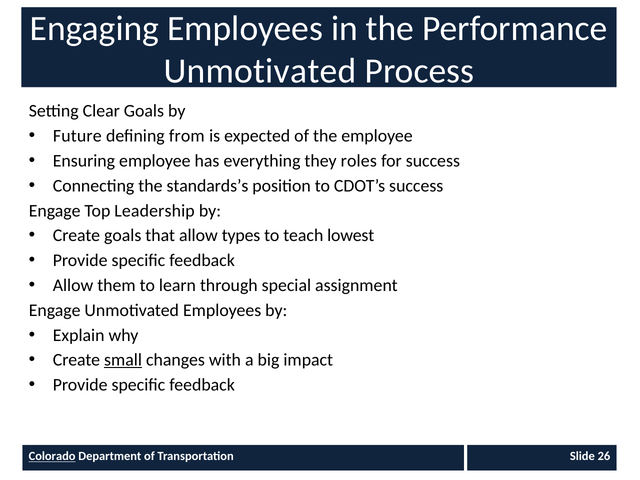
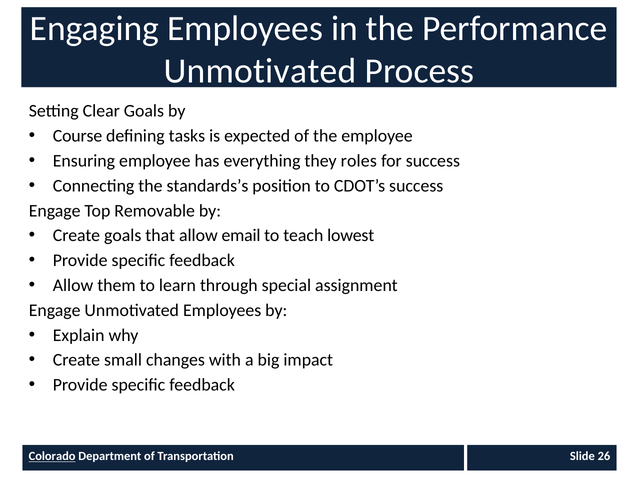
Future: Future -> Course
from: from -> tasks
Leadership: Leadership -> Removable
types: types -> email
small underline: present -> none
